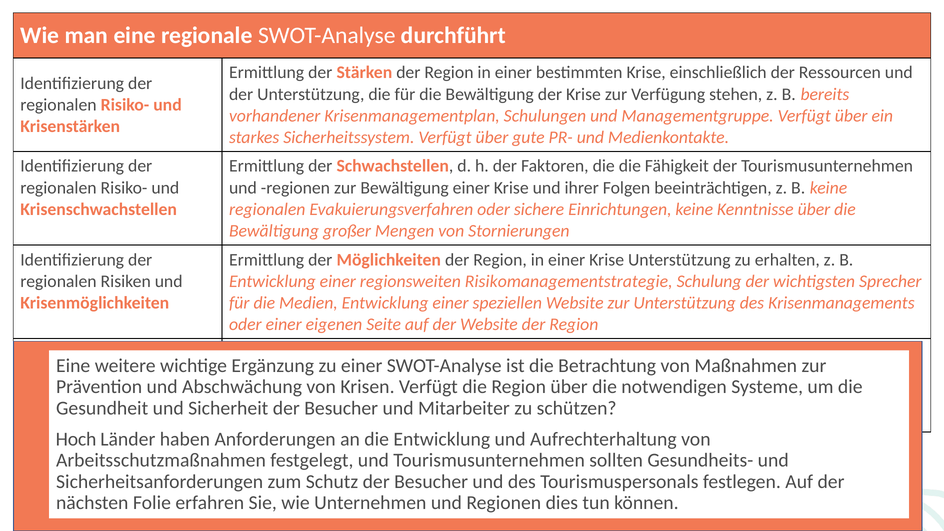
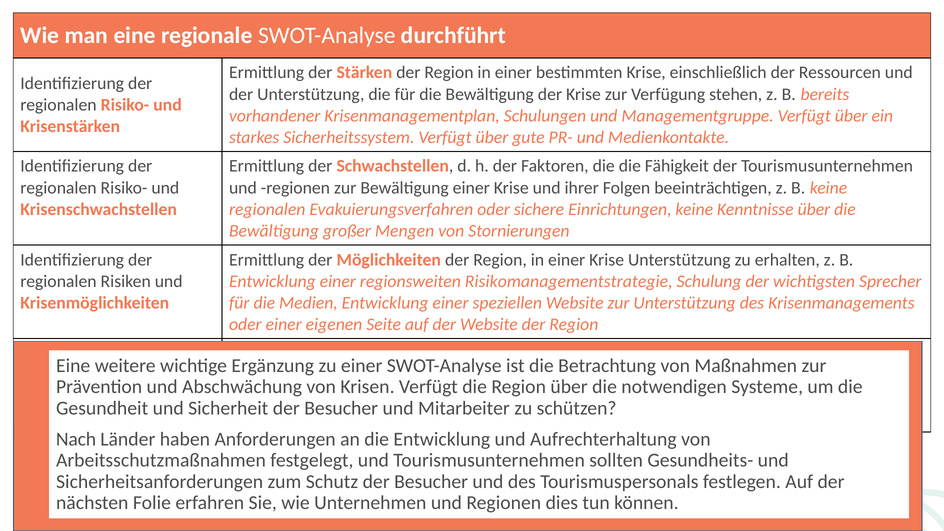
Hoch: Hoch -> Nach
